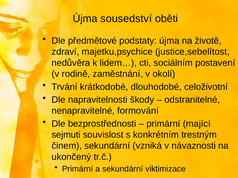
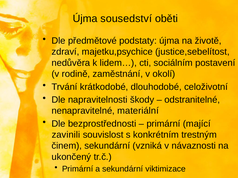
formování: formování -> materiální
sejmuti: sejmuti -> zavinili
